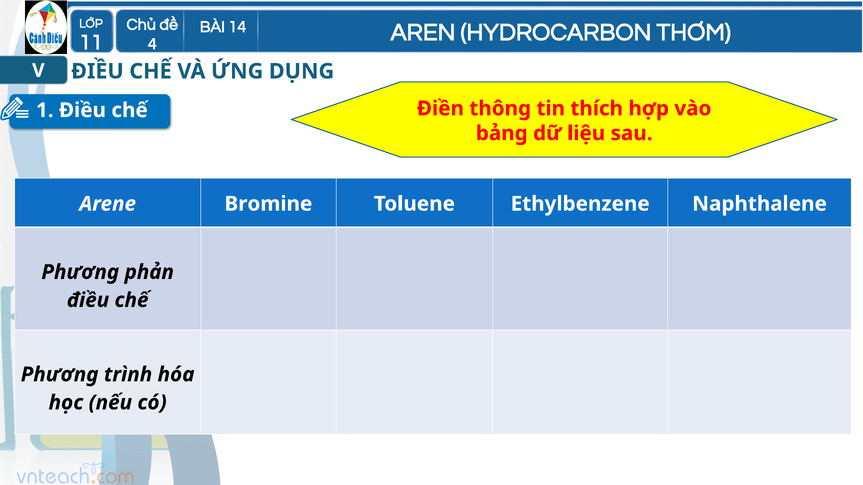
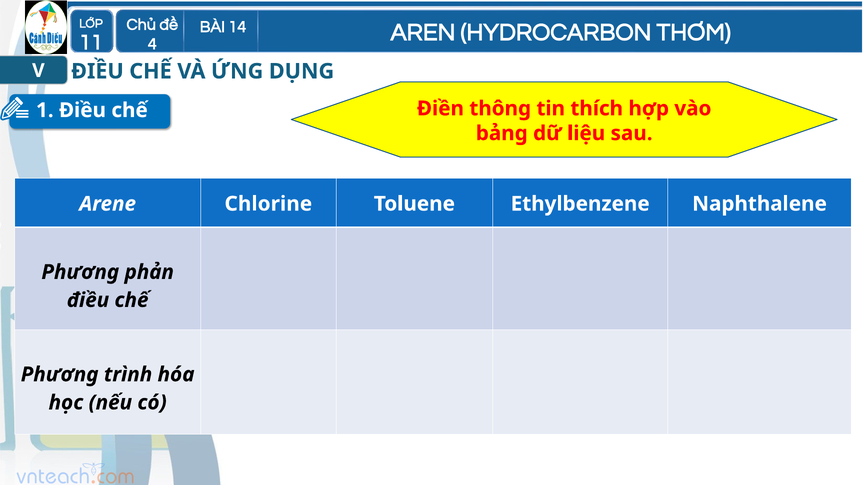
Bromine: Bromine -> Chlorine
